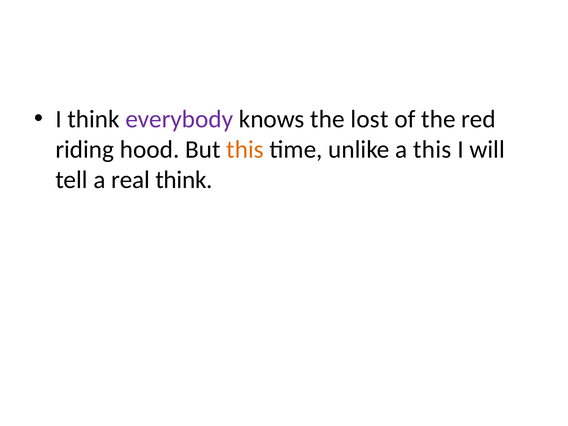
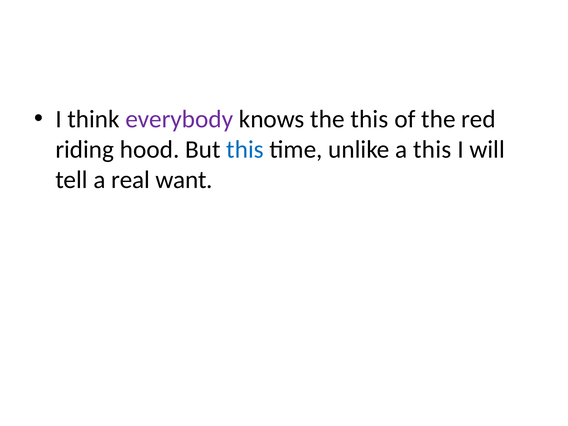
the lost: lost -> this
this at (245, 149) colour: orange -> blue
real think: think -> want
